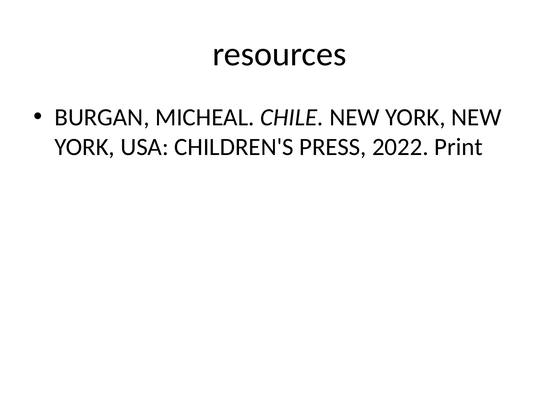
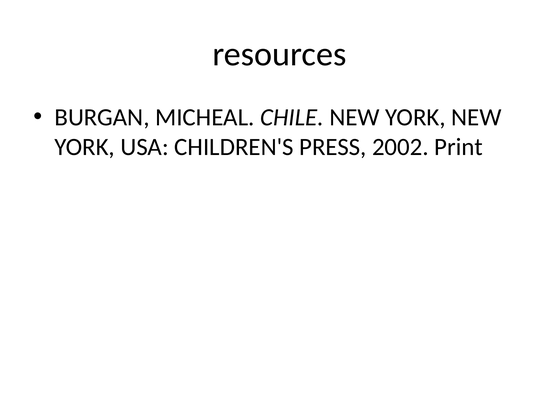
2022: 2022 -> 2002
